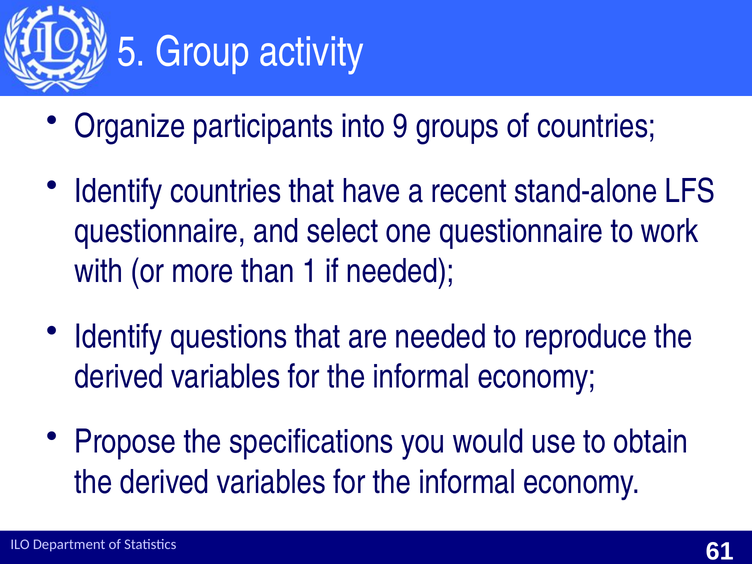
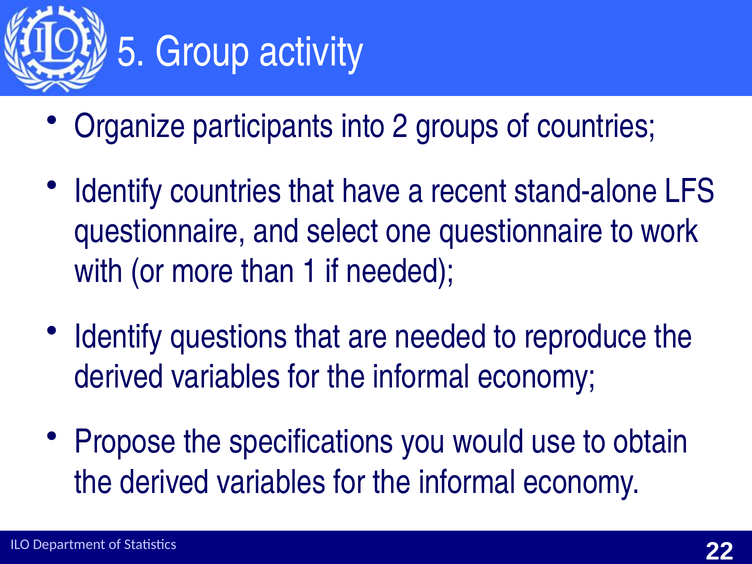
9: 9 -> 2
61: 61 -> 22
